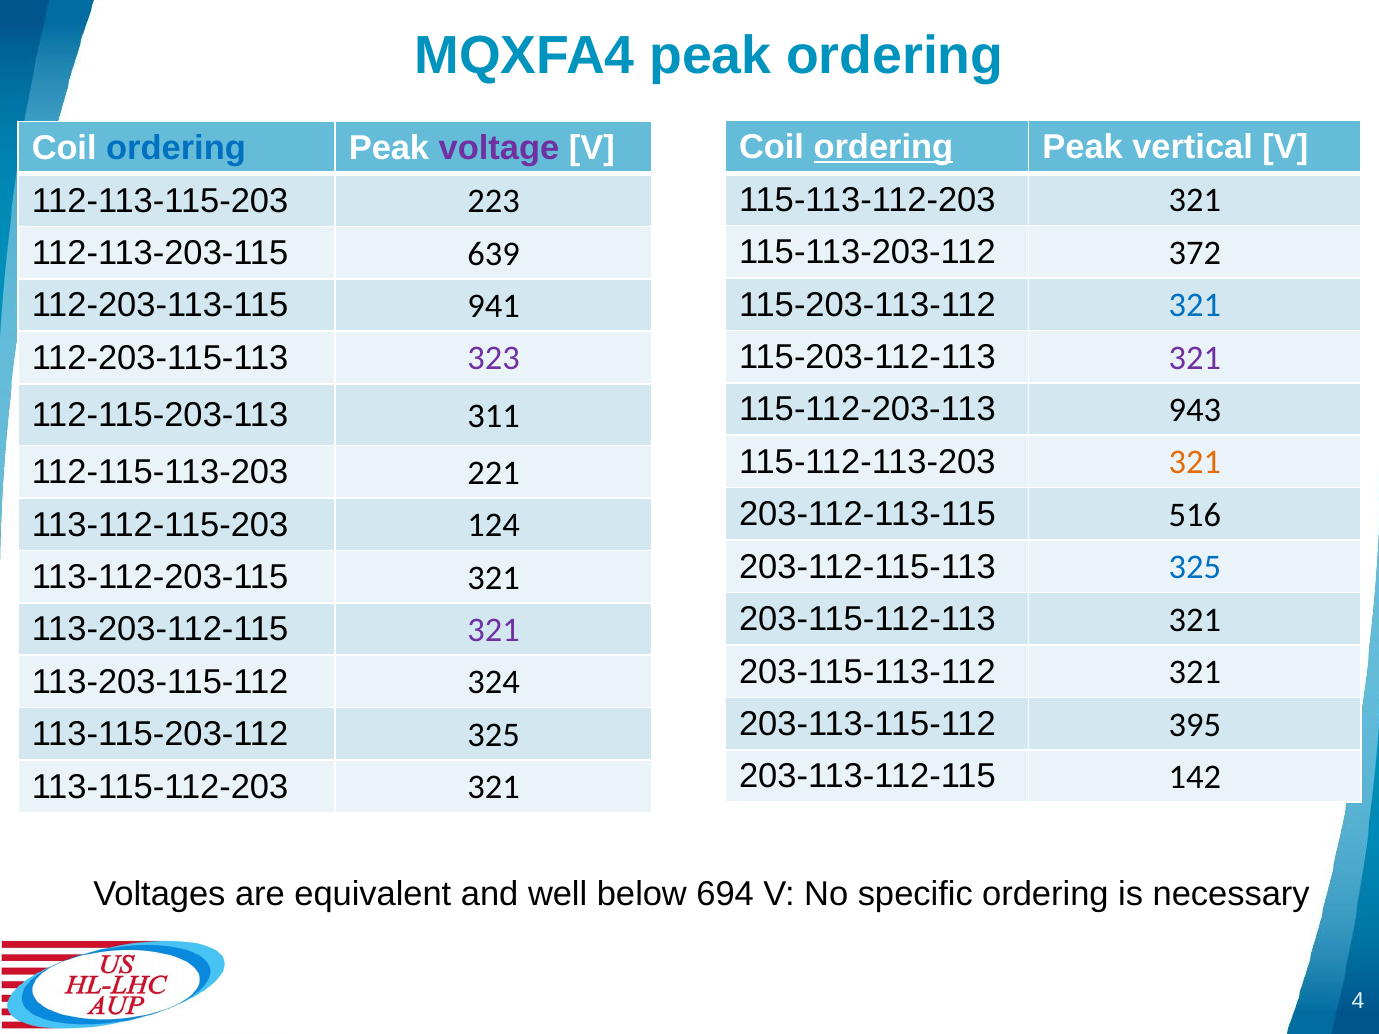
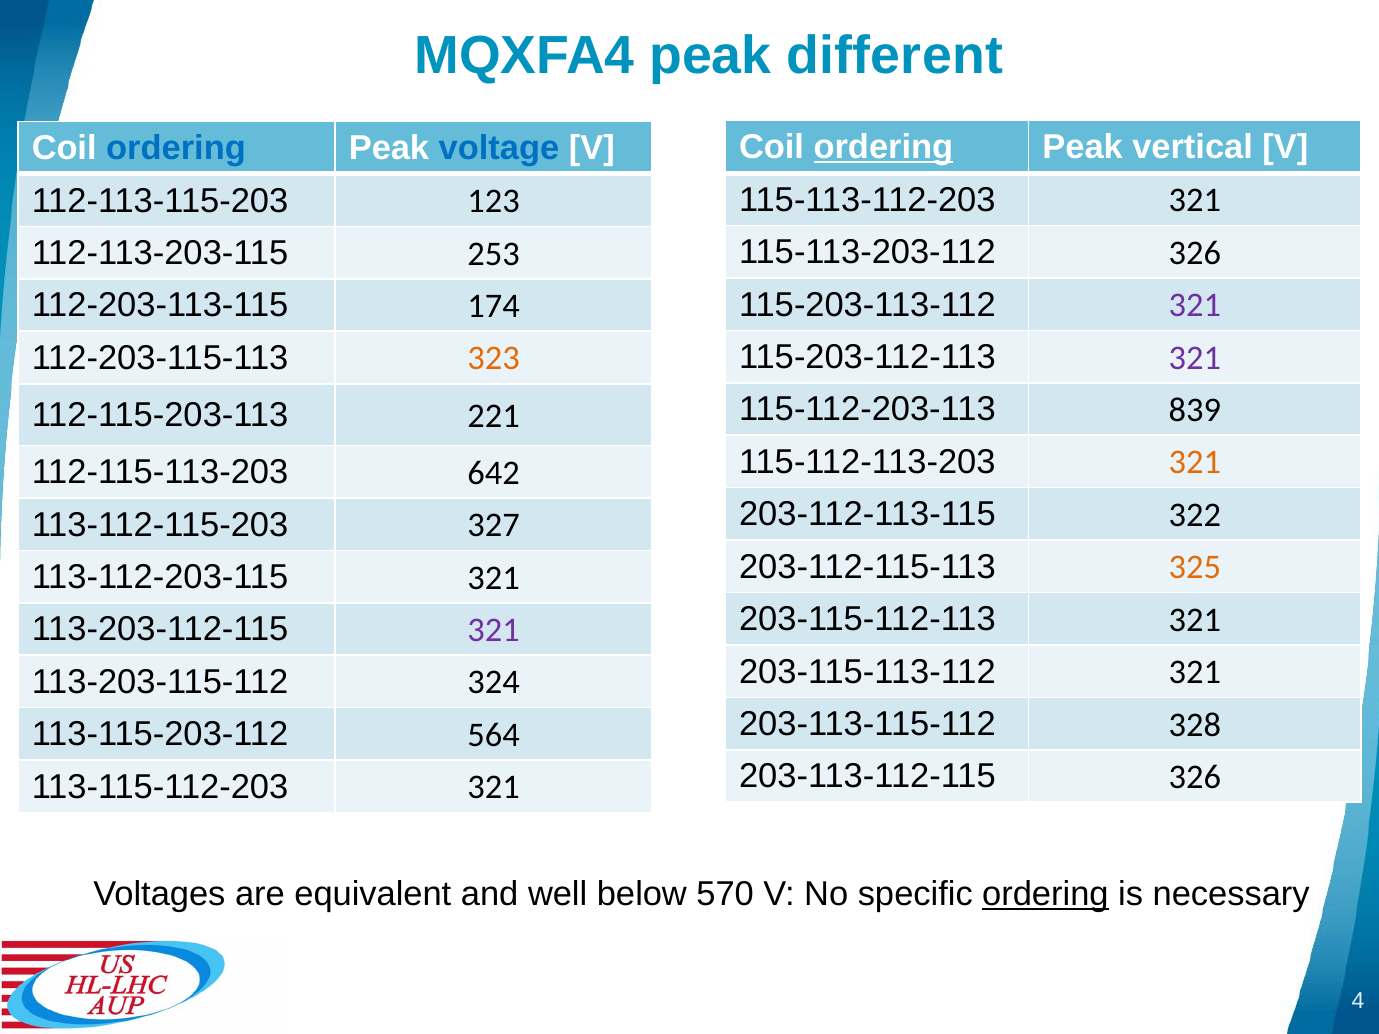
peak ordering: ordering -> different
voltage colour: purple -> blue
223: 223 -> 123
115-113-203-112 372: 372 -> 326
639: 639 -> 253
321 at (1195, 305) colour: blue -> purple
941: 941 -> 174
323 colour: purple -> orange
943: 943 -> 839
311: 311 -> 221
221: 221 -> 642
516: 516 -> 322
124: 124 -> 327
325 at (1195, 568) colour: blue -> orange
395: 395 -> 328
113-115-203-112 325: 325 -> 564
203-113-112-115 142: 142 -> 326
694: 694 -> 570
ordering at (1045, 894) underline: none -> present
